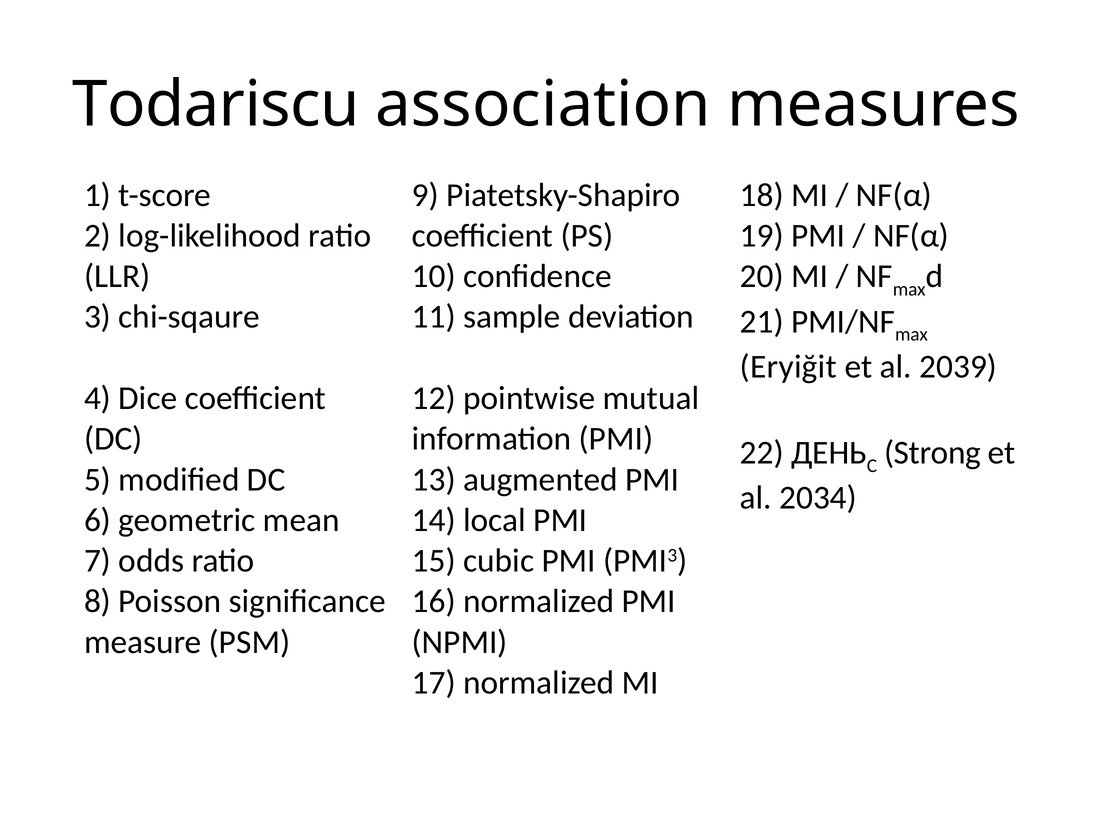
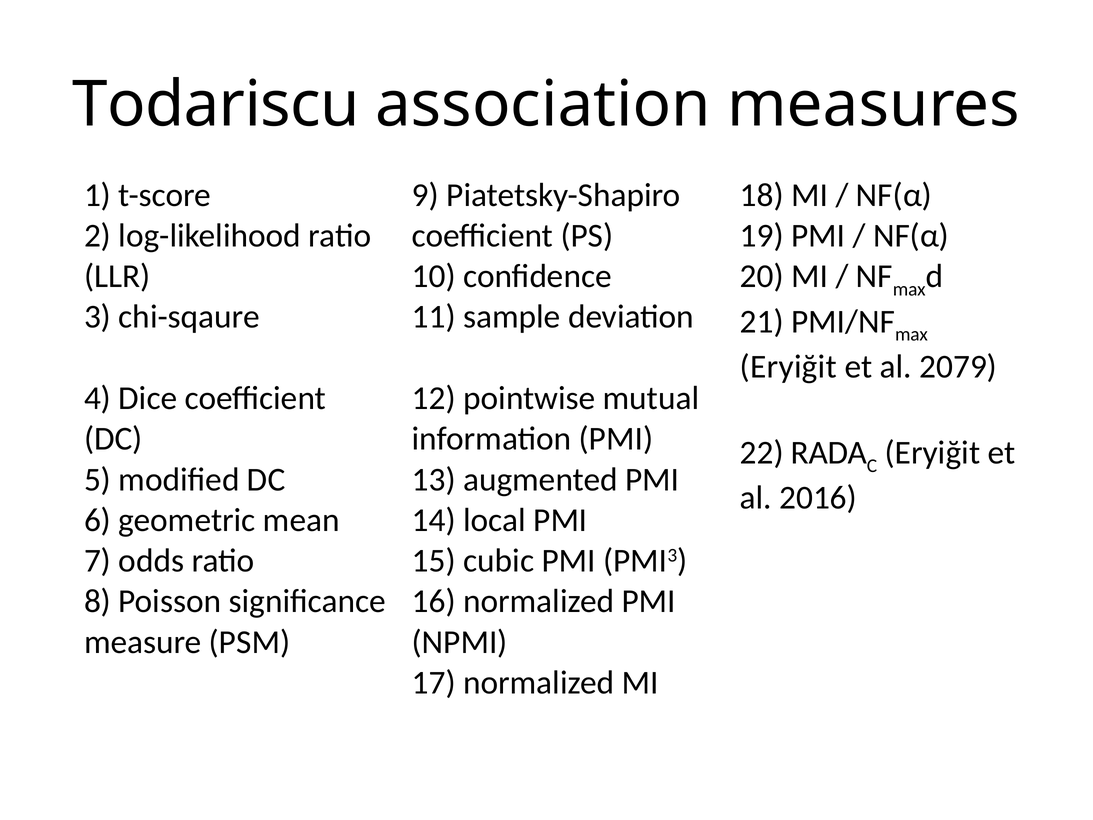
2039: 2039 -> 2079
ДЕНЬ: ДЕНЬ -> RADA
Strong at (933, 453): Strong -> Eryiğit
2034: 2034 -> 2016
